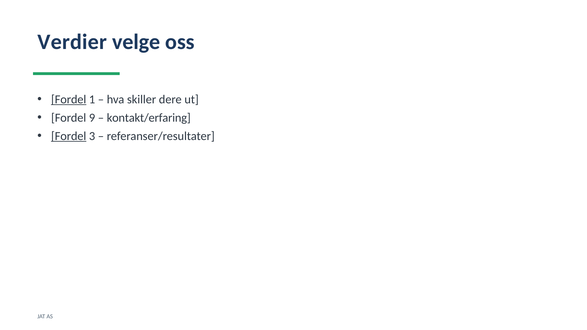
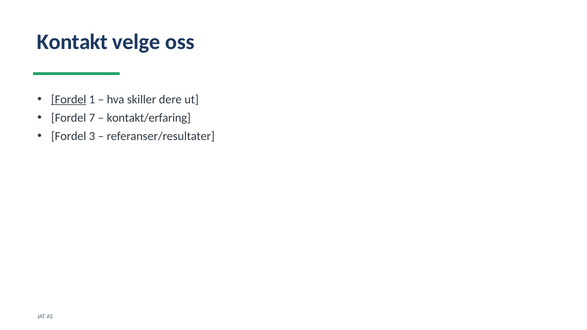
Verdier: Verdier -> Kontakt
9: 9 -> 7
Fordel at (69, 136) underline: present -> none
